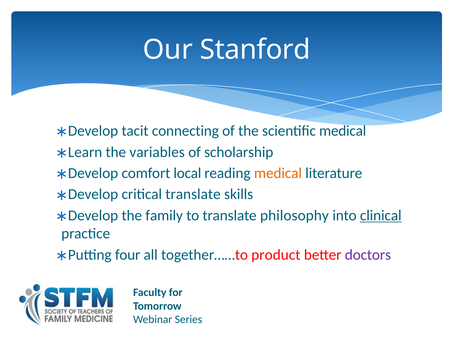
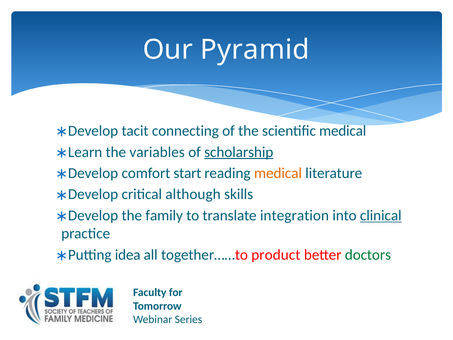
Stanford: Stanford -> Pyramid
scholarship underline: none -> present
local: local -> start
critical translate: translate -> although
philosophy: philosophy -> integration
four: four -> idea
doctors colour: purple -> green
